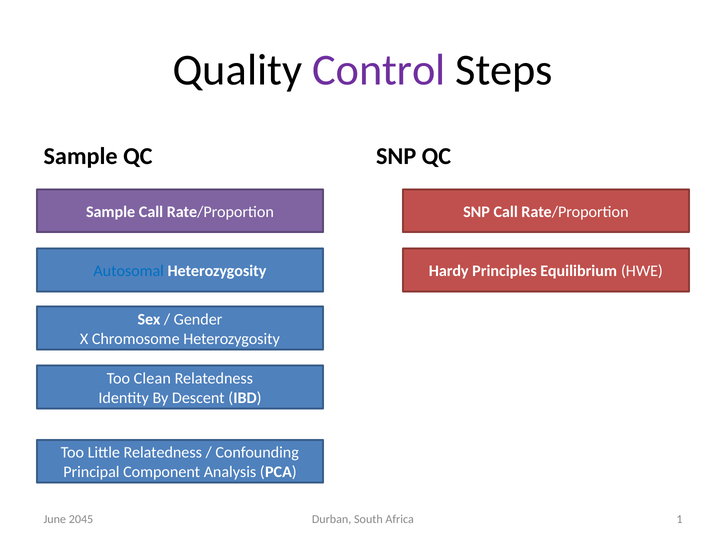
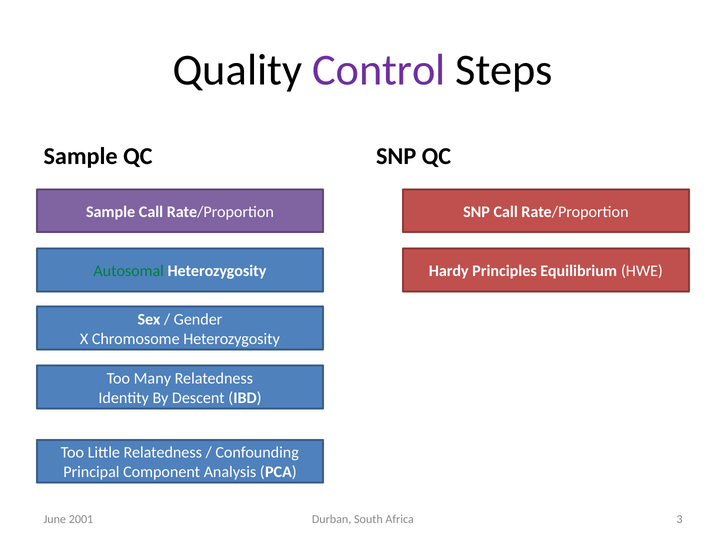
Autosomal colour: blue -> green
Clean: Clean -> Many
1: 1 -> 3
2045: 2045 -> 2001
